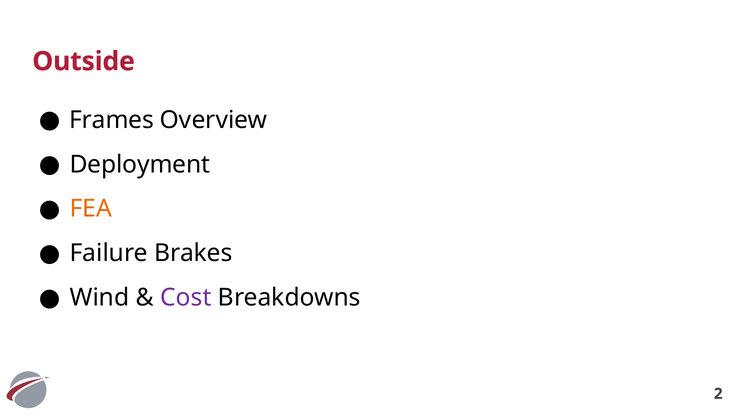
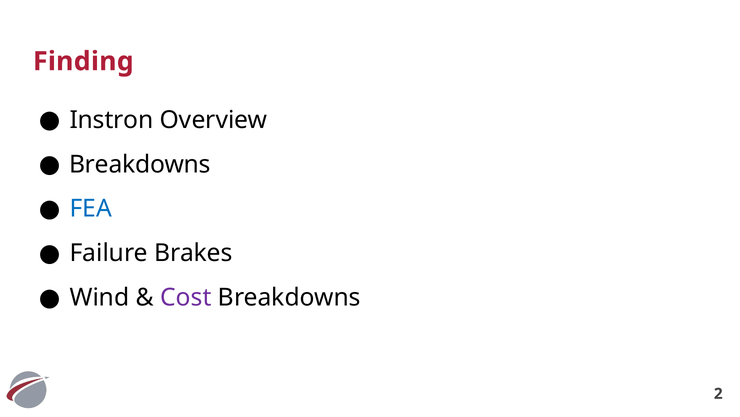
Outside: Outside -> Finding
Frames: Frames -> Instron
Deployment at (140, 164): Deployment -> Breakdowns
FEA colour: orange -> blue
